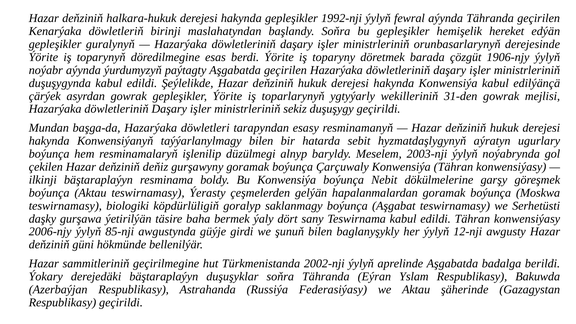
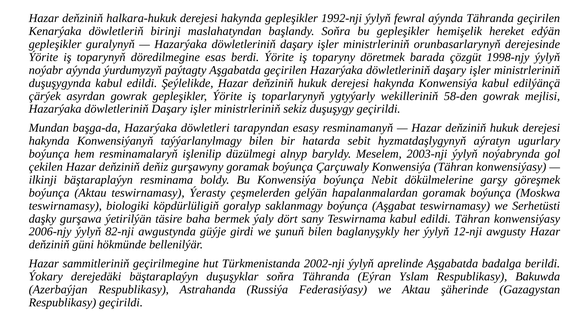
1906-njy: 1906-njy -> 1998-njy
31-den: 31-den -> 58-den
85-nji: 85-nji -> 82-nji
